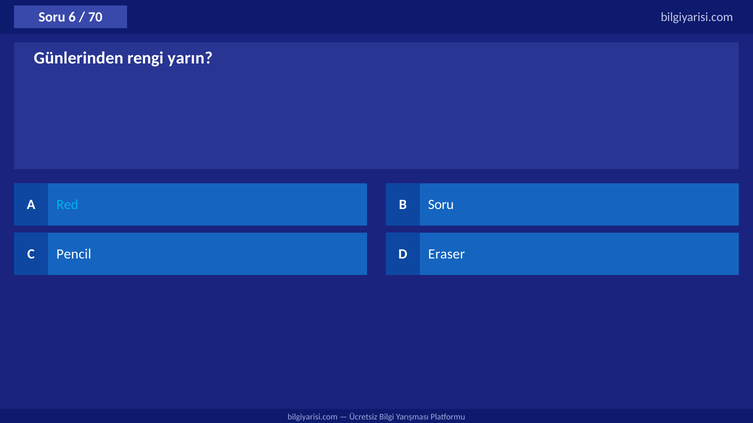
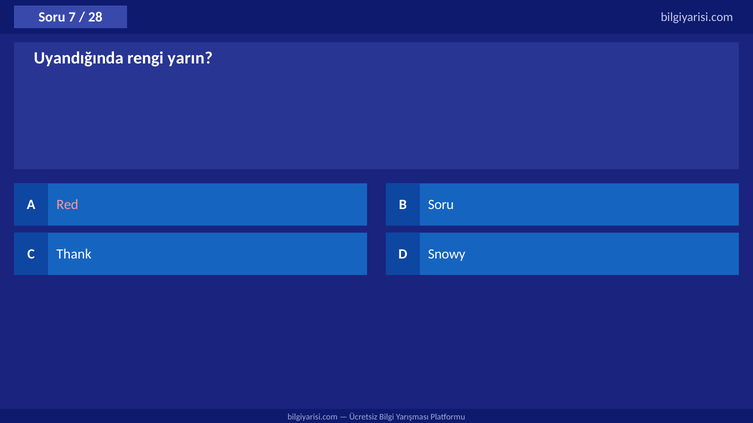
6: 6 -> 7
70: 70 -> 28
Günlerinden: Günlerinden -> Uyandığında
Red colour: light blue -> pink
Pencil: Pencil -> Thank
Eraser: Eraser -> Snowy
